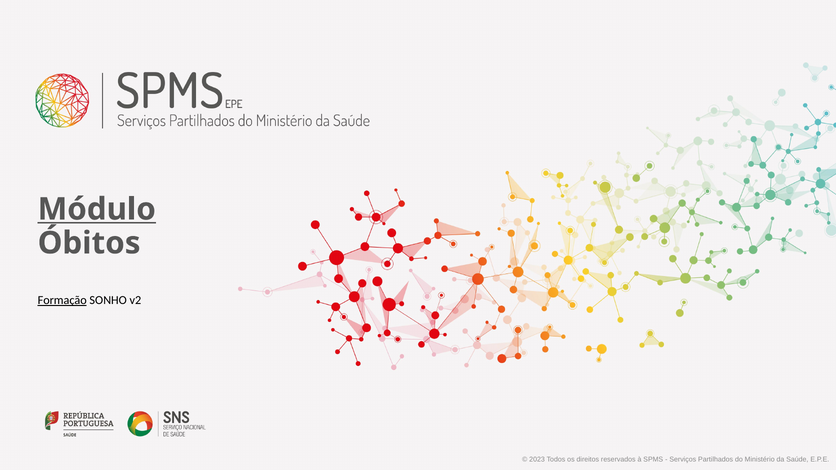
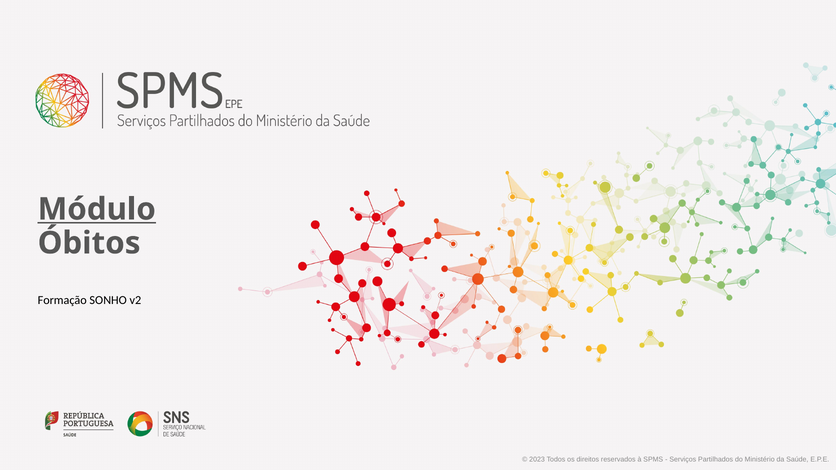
Formação underline: present -> none
